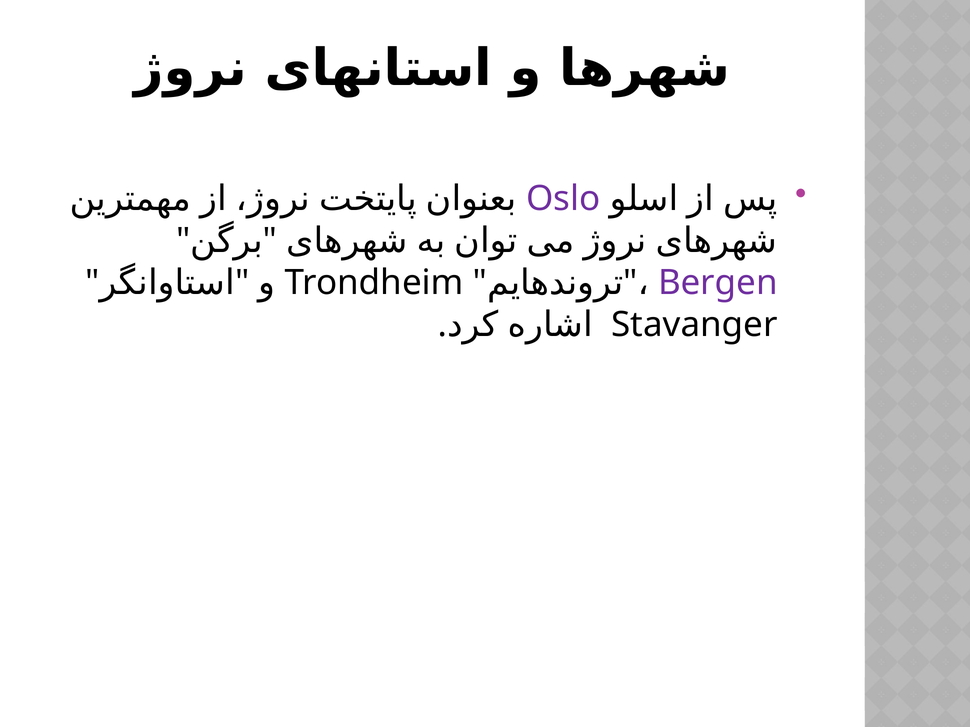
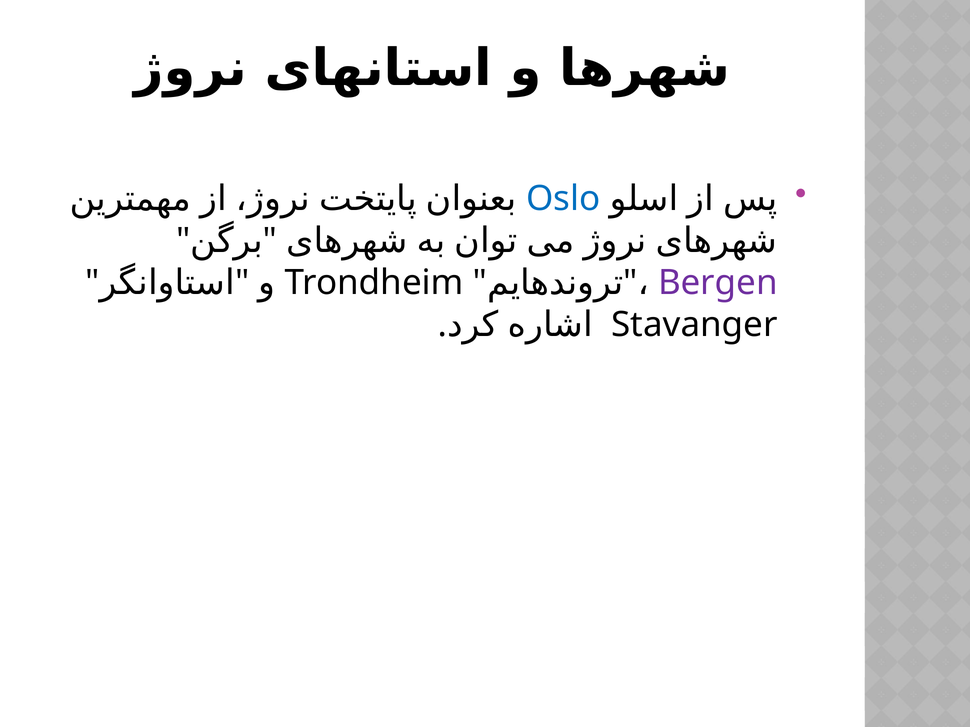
Oslo colour: purple -> blue
